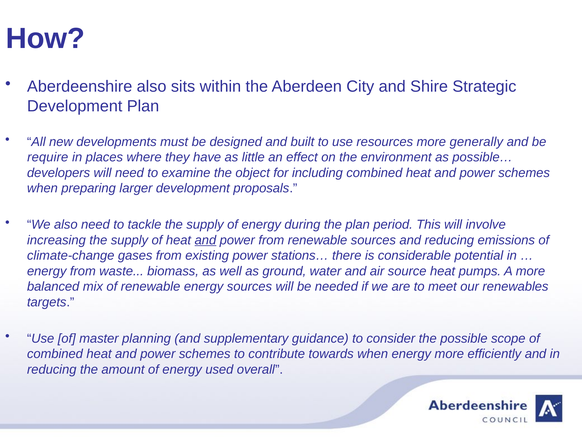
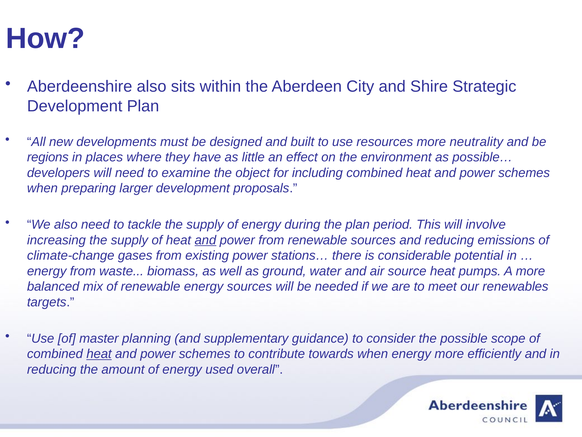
generally: generally -> neutrality
require: require -> regions
heat at (99, 354) underline: none -> present
